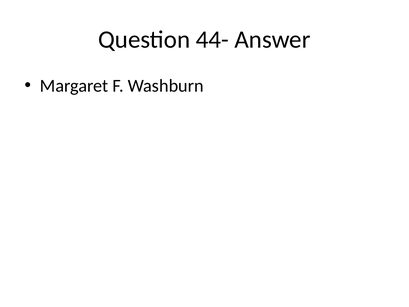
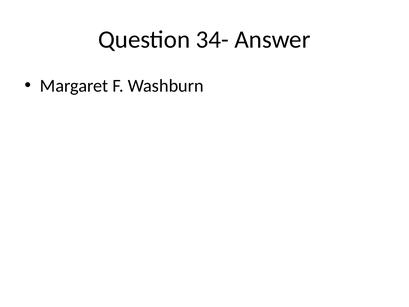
44-: 44- -> 34-
